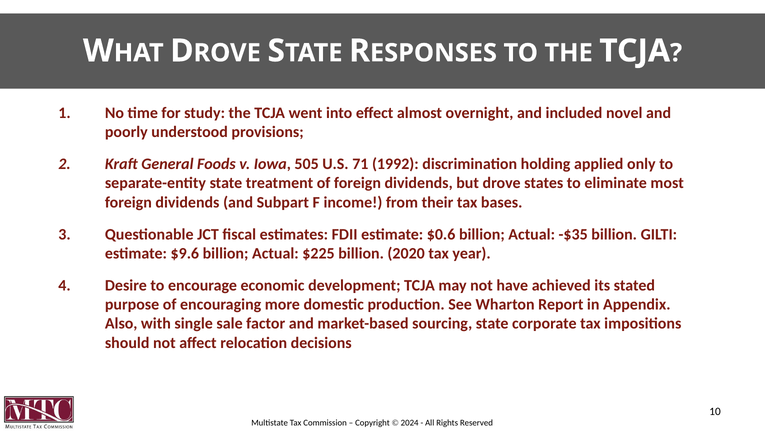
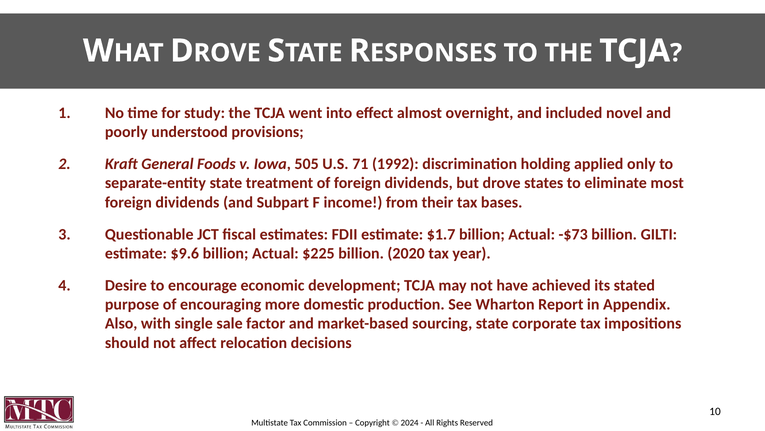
$0.6: $0.6 -> $1.7
-$35: -$35 -> -$73
